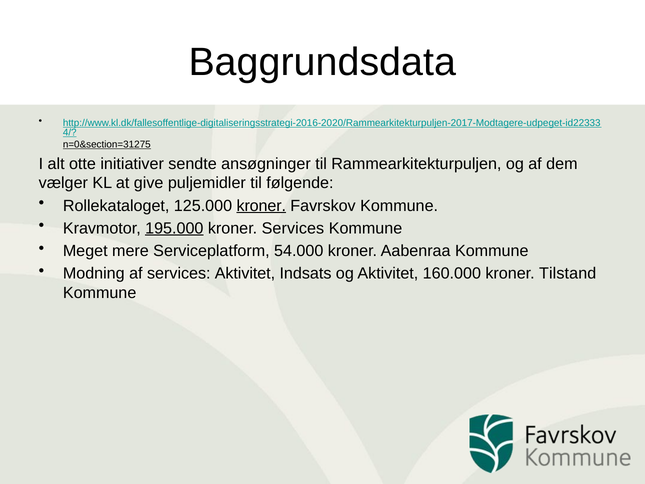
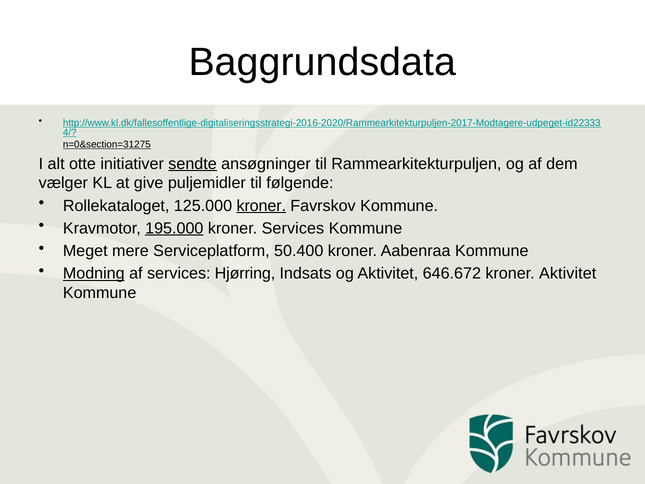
sendte underline: none -> present
54.000: 54.000 -> 50.400
Modning underline: none -> present
services Aktivitet: Aktivitet -> Hjørring
160.000: 160.000 -> 646.672
kroner Tilstand: Tilstand -> Aktivitet
